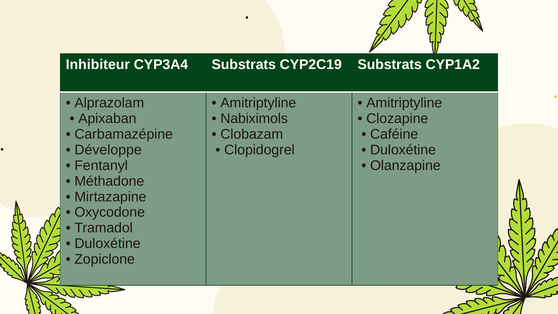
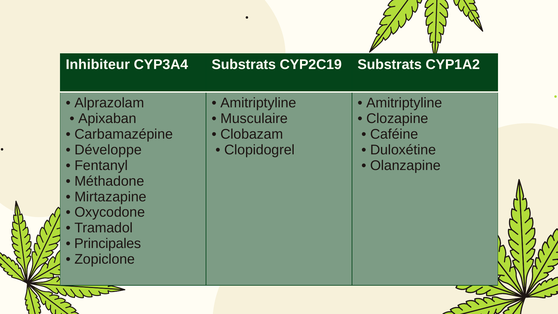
Nabiximols: Nabiximols -> Musculaire
Duloxétine at (108, 244): Duloxétine -> Principales
